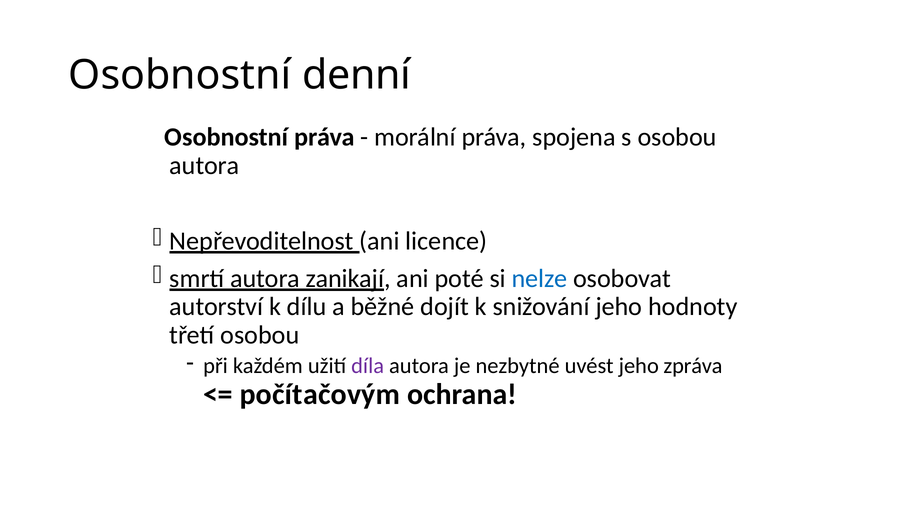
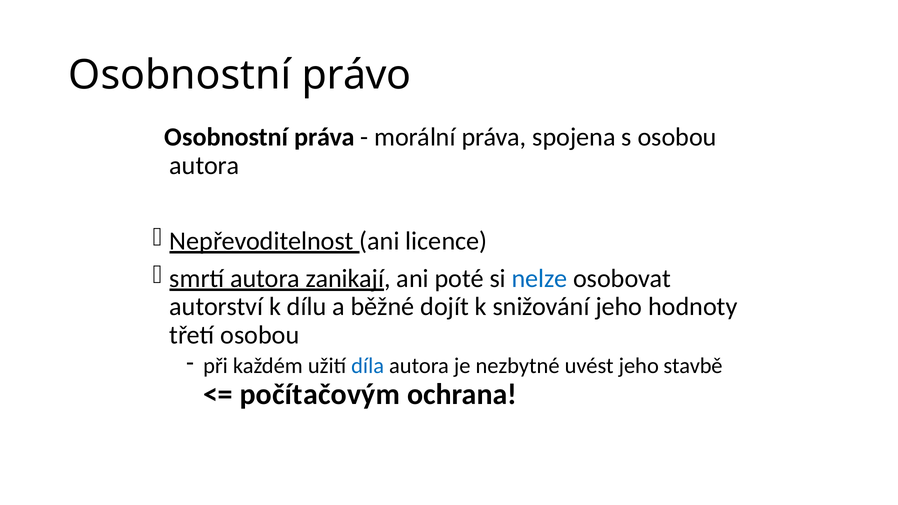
denní: denní -> právo
díla colour: purple -> blue
zpráva: zpráva -> stavbě
